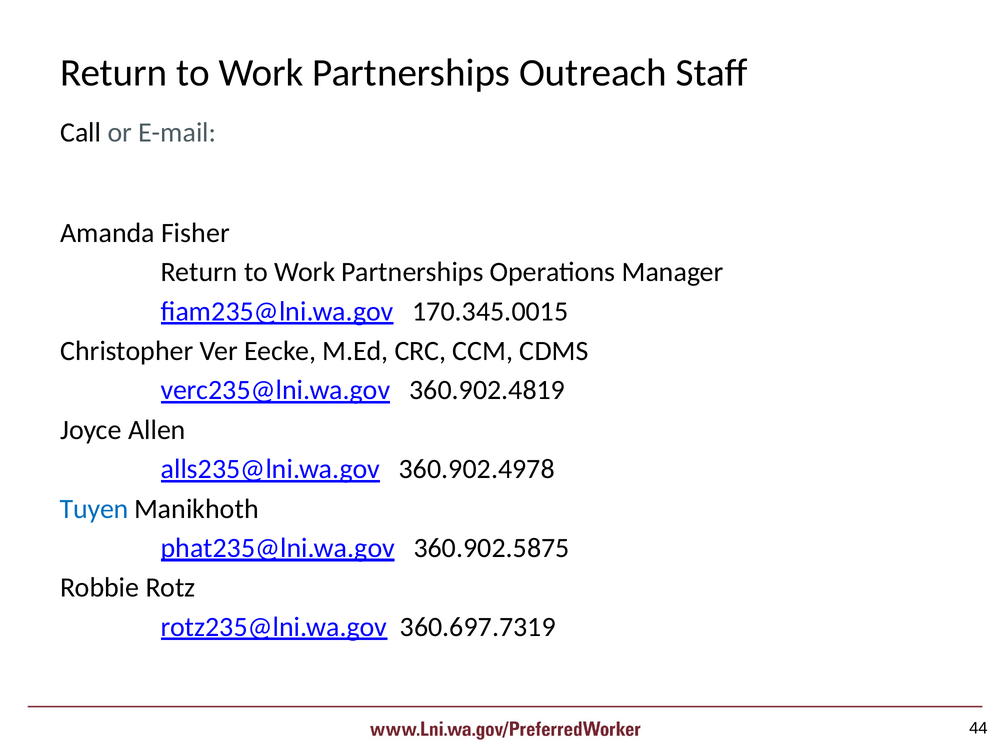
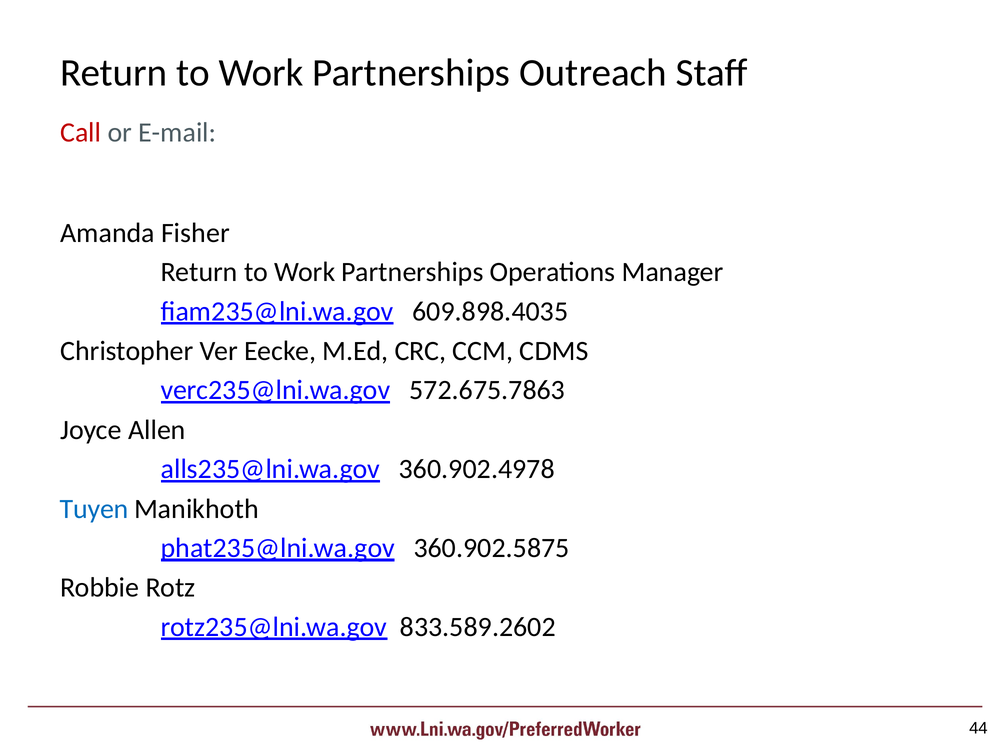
Call colour: black -> red
170.345.0015: 170.345.0015 -> 609.898.4035
360.902.4819: 360.902.4819 -> 572.675.7863
360.697.7319: 360.697.7319 -> 833.589.2602
